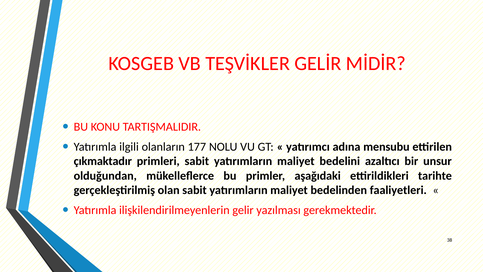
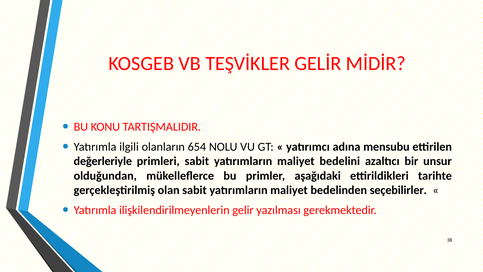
177: 177 -> 654
çıkmaktadır: çıkmaktadır -> değerleriyle
faaliyetleri: faaliyetleri -> seçebilirler
